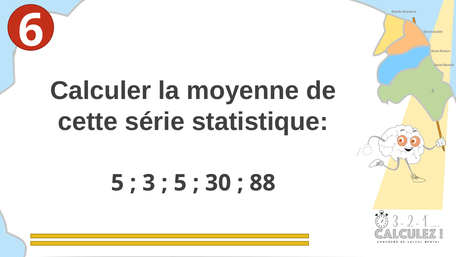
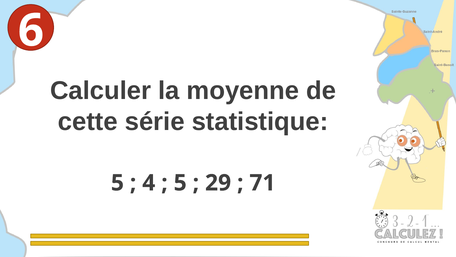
3: 3 -> 4
30: 30 -> 29
88: 88 -> 71
